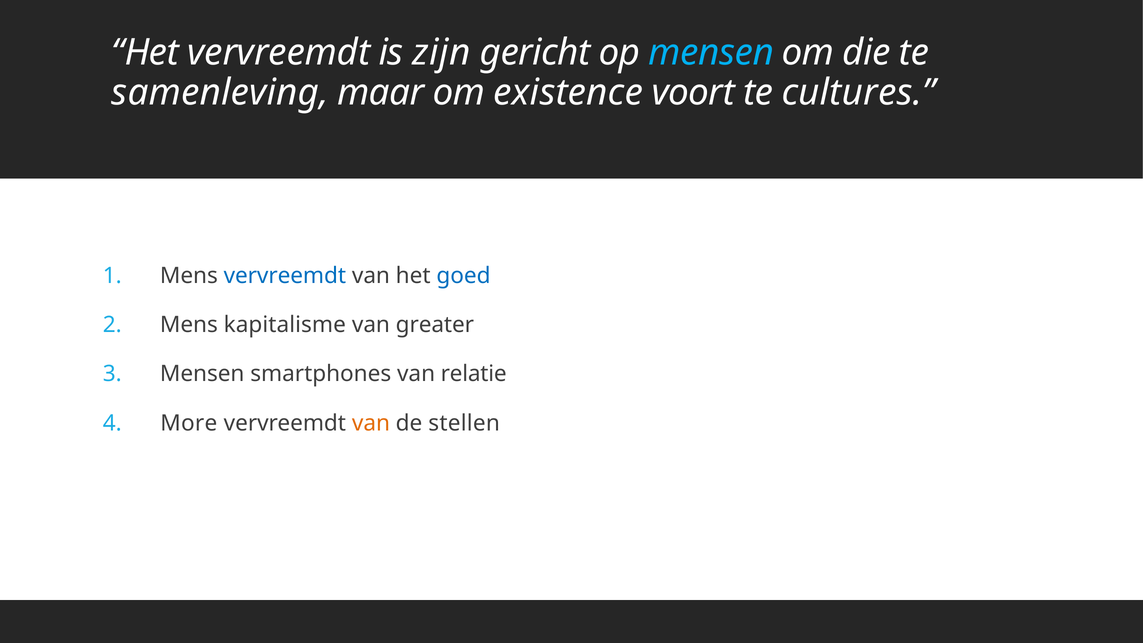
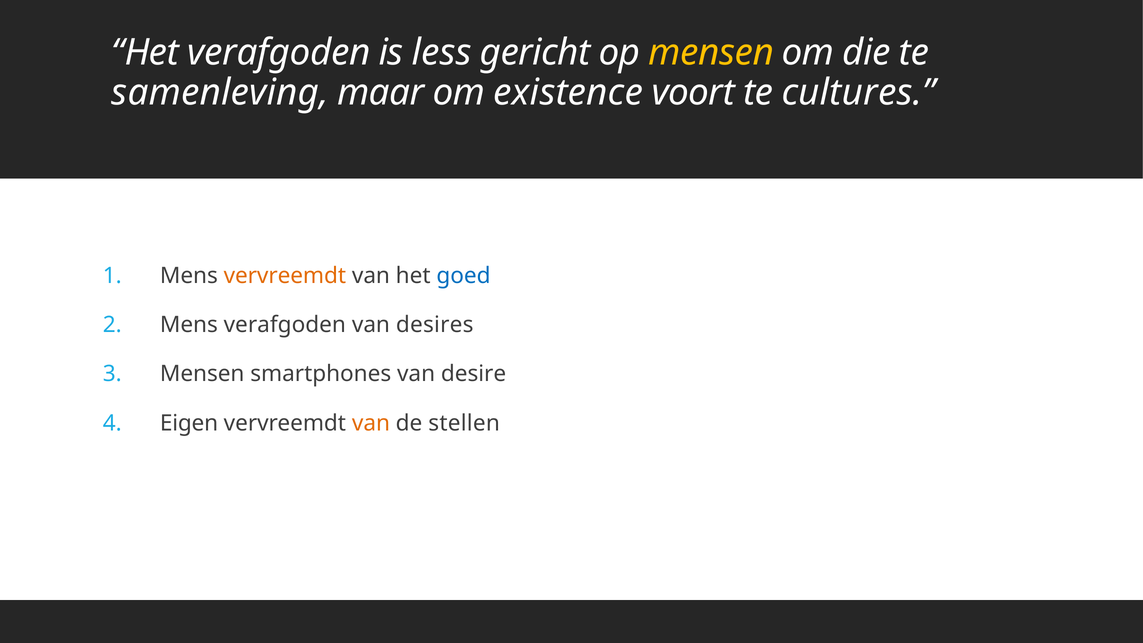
Het vervreemdt: vervreemdt -> verafgoden
zijn: zijn -> less
mensen at (711, 53) colour: light blue -> yellow
vervreemdt at (285, 276) colour: blue -> orange
Mens kapitalisme: kapitalisme -> verafgoden
greater: greater -> desires
relatie: relatie -> desire
More: More -> Eigen
